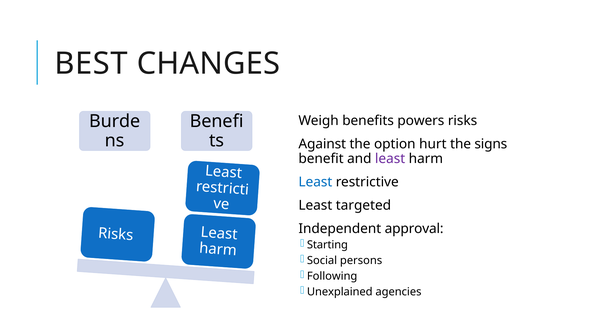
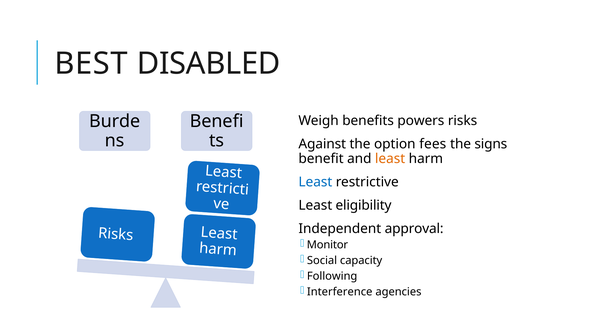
CHANGES: CHANGES -> DISABLED
hurt: hurt -> fees
least at (390, 159) colour: purple -> orange
targeted: targeted -> eligibility
Starting: Starting -> Monitor
persons: persons -> capacity
Unexplained: Unexplained -> Interference
